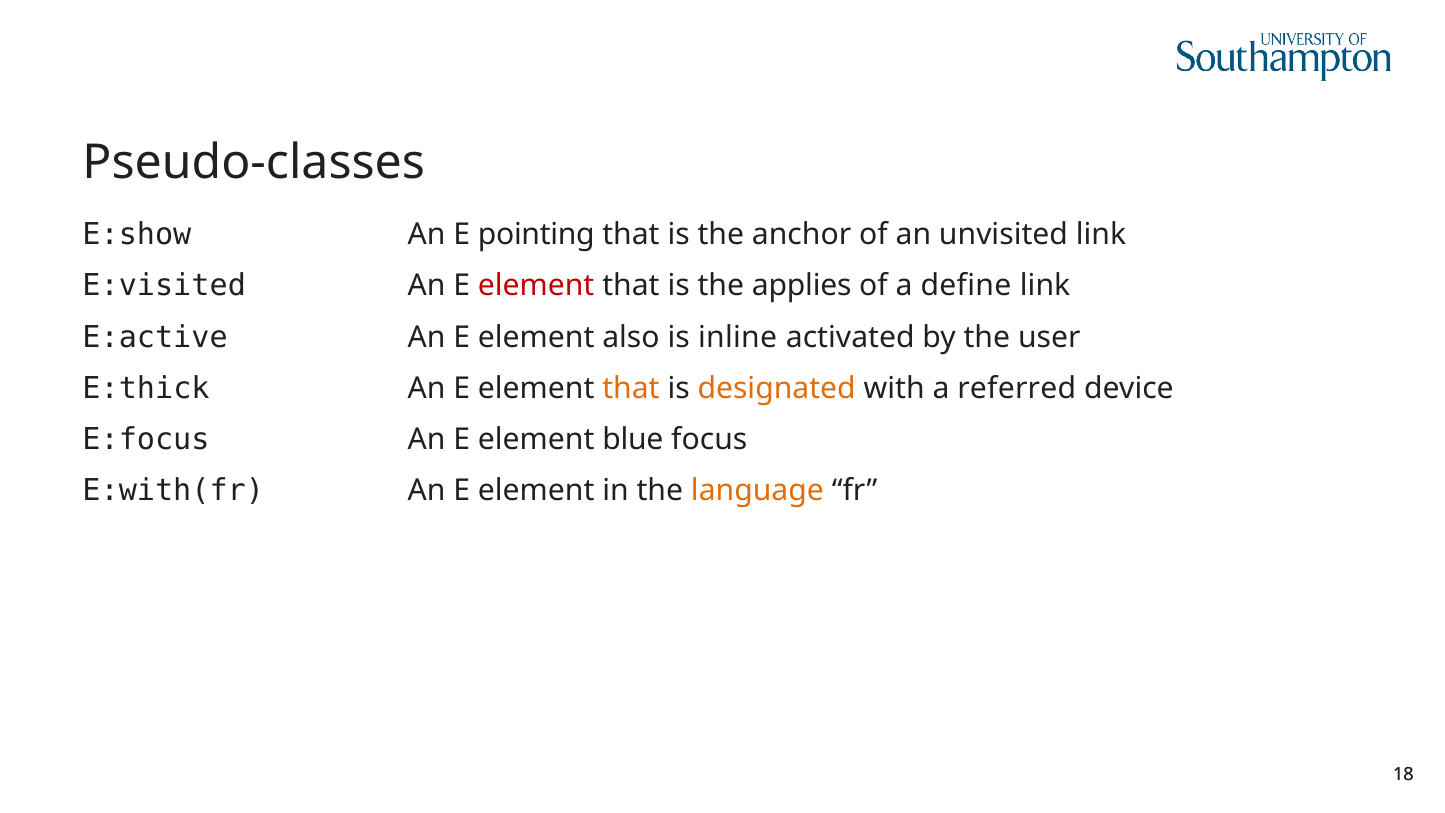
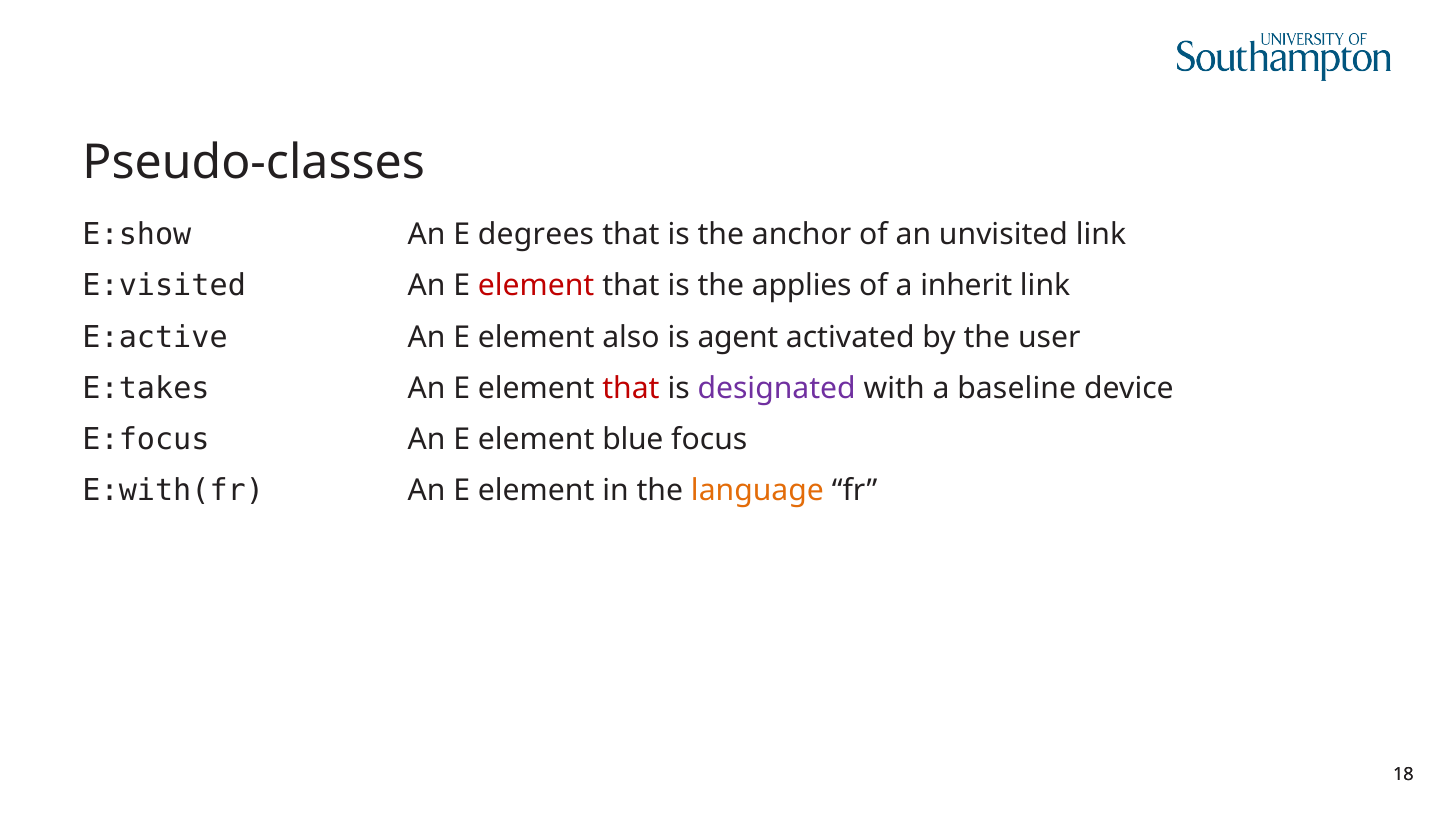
pointing: pointing -> degrees
define: define -> inherit
inline: inline -> agent
E:thick: E:thick -> E:takes
that at (631, 388) colour: orange -> red
designated colour: orange -> purple
referred: referred -> baseline
